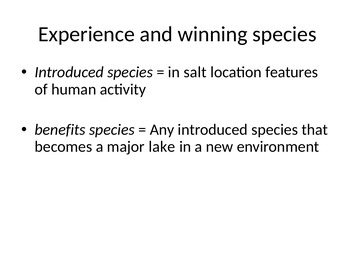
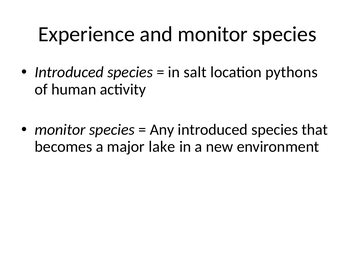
and winning: winning -> monitor
features: features -> pythons
benefits at (60, 130): benefits -> monitor
